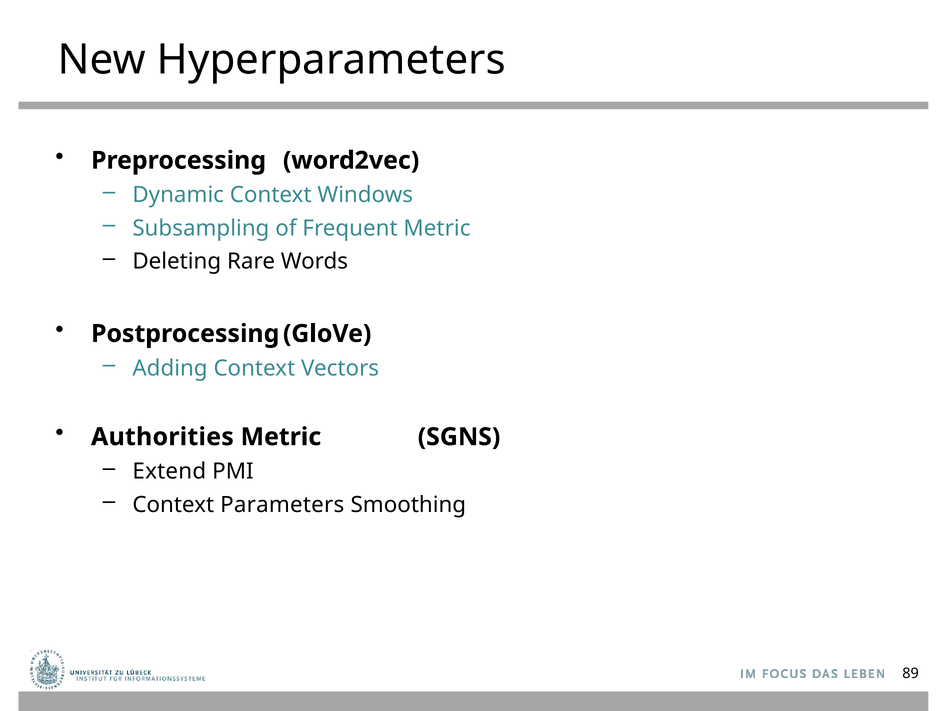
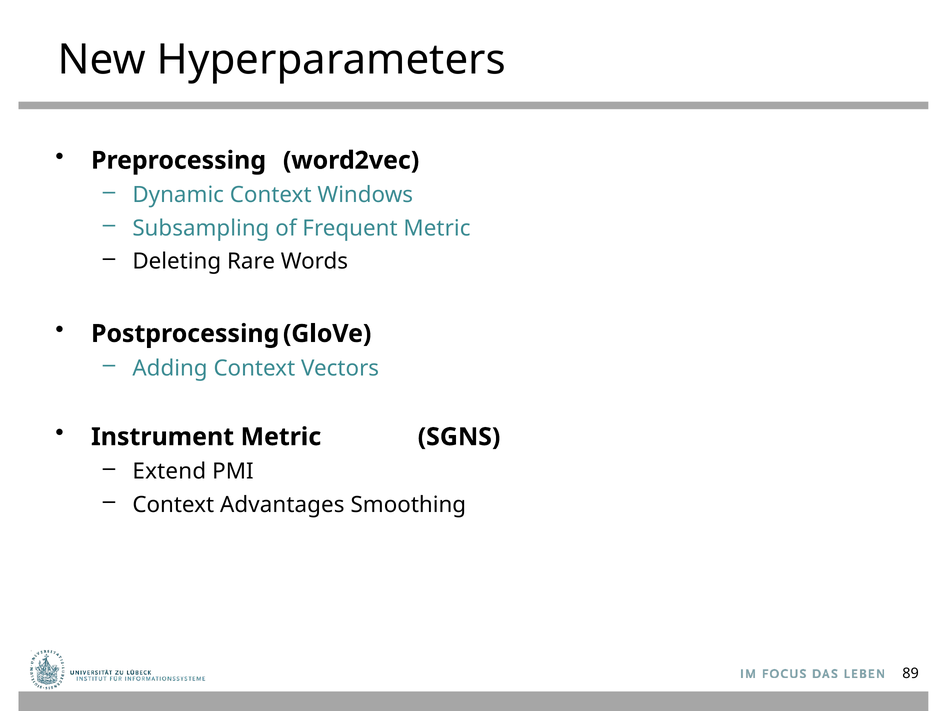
Authorities: Authorities -> Instrument
Parameters: Parameters -> Advantages
